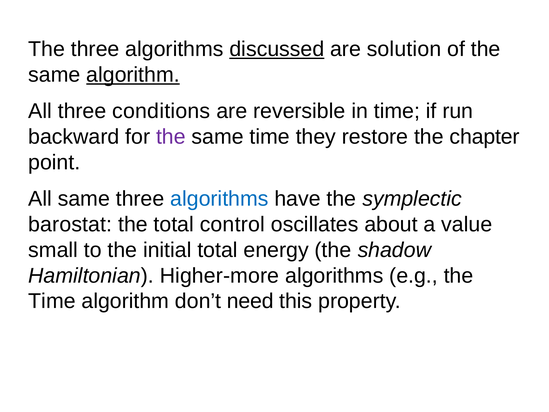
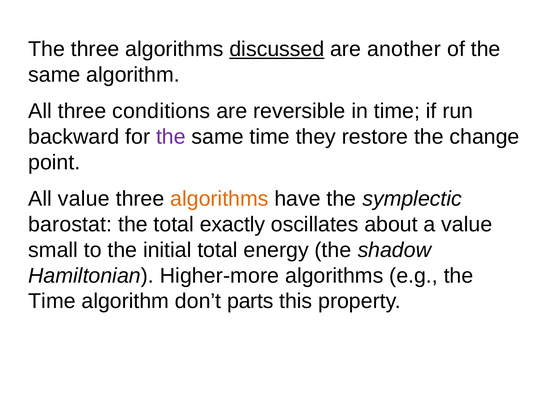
solution: solution -> another
algorithm at (133, 75) underline: present -> none
chapter: chapter -> change
All same: same -> value
algorithms at (219, 199) colour: blue -> orange
control: control -> exactly
need: need -> parts
